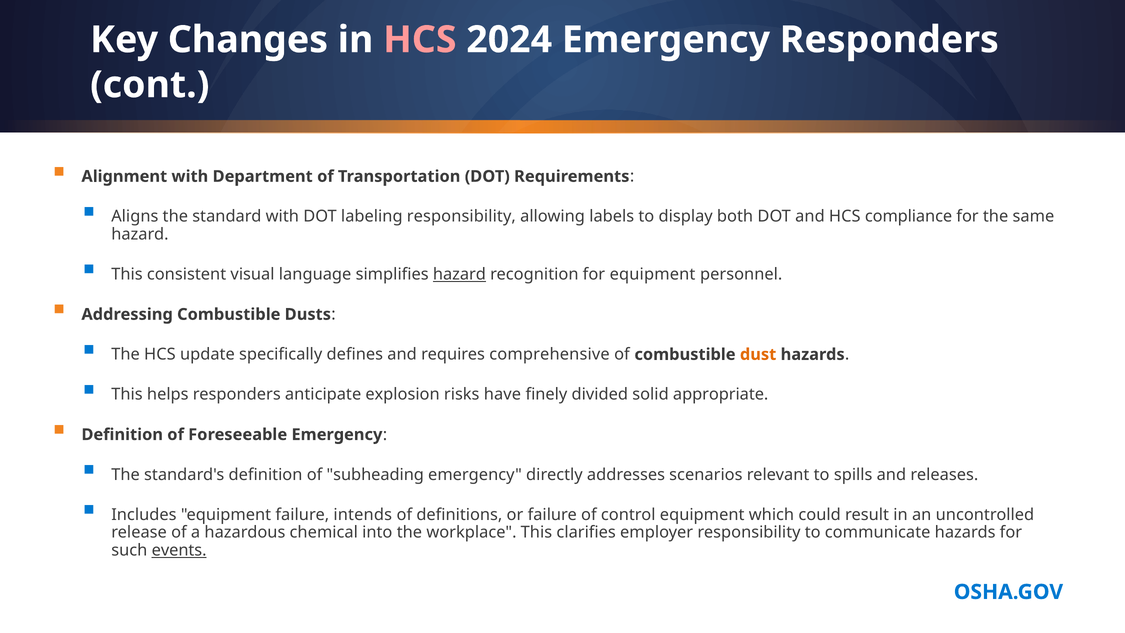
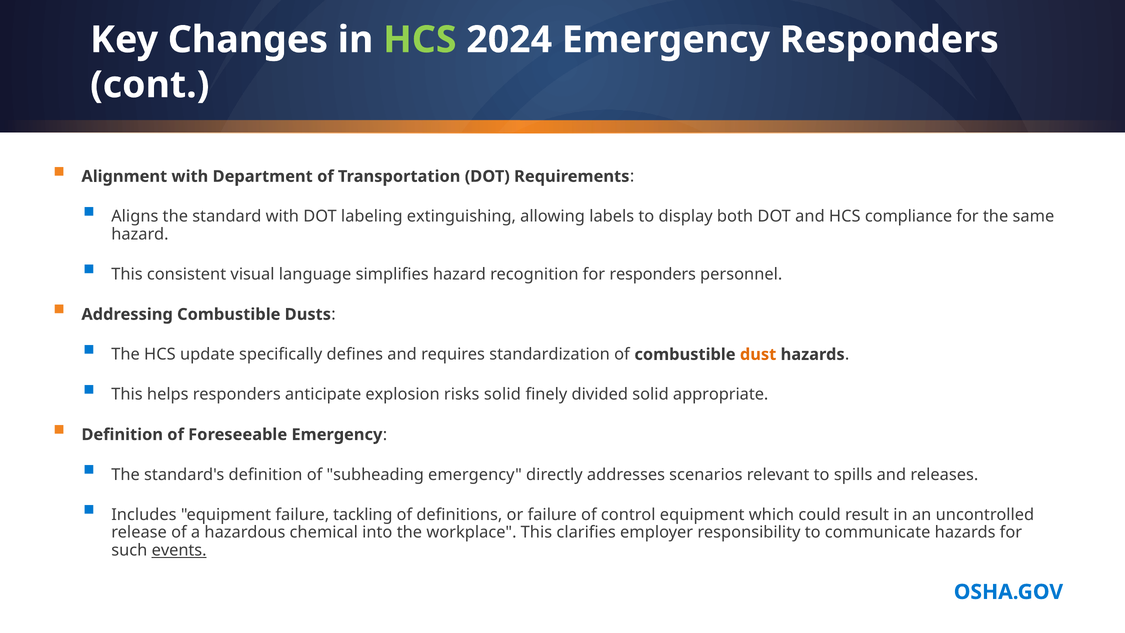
HCS at (420, 40) colour: pink -> light green
labeling responsibility: responsibility -> extinguishing
hazard at (459, 274) underline: present -> none
for equipment: equipment -> responders
comprehensive: comprehensive -> standardization
risks have: have -> solid
intends: intends -> tackling
